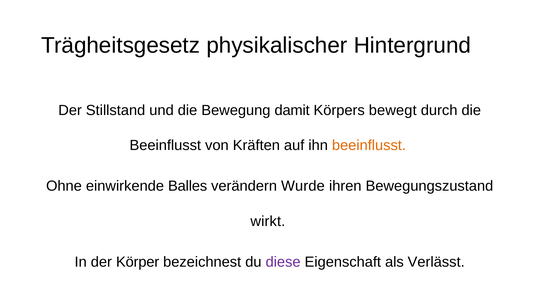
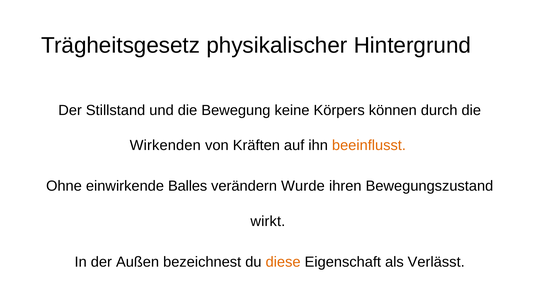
damit: damit -> keine
bewegt: bewegt -> können
Beeinflusst at (165, 145): Beeinflusst -> Wirkenden
Körper: Körper -> Außen
diese colour: purple -> orange
